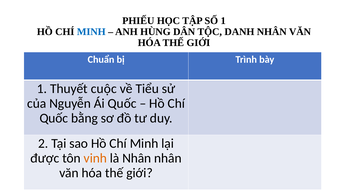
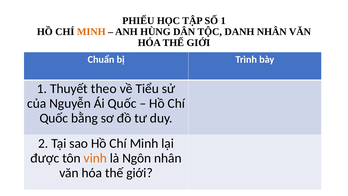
MINH at (91, 32) colour: blue -> orange
cuộc: cuộc -> theo
là Nhân: Nhân -> Ngôn
